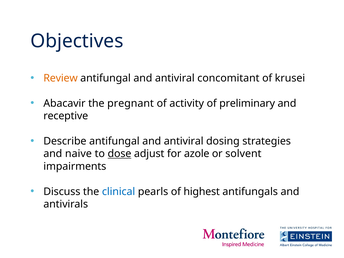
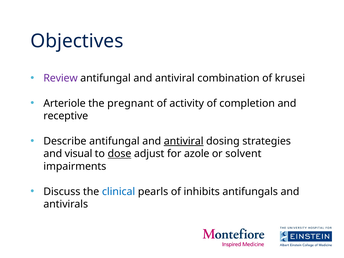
Review colour: orange -> purple
concomitant: concomitant -> combination
Abacavir: Abacavir -> Arteriole
preliminary: preliminary -> completion
antiviral at (184, 141) underline: none -> present
naive: naive -> visual
highest: highest -> inhibits
